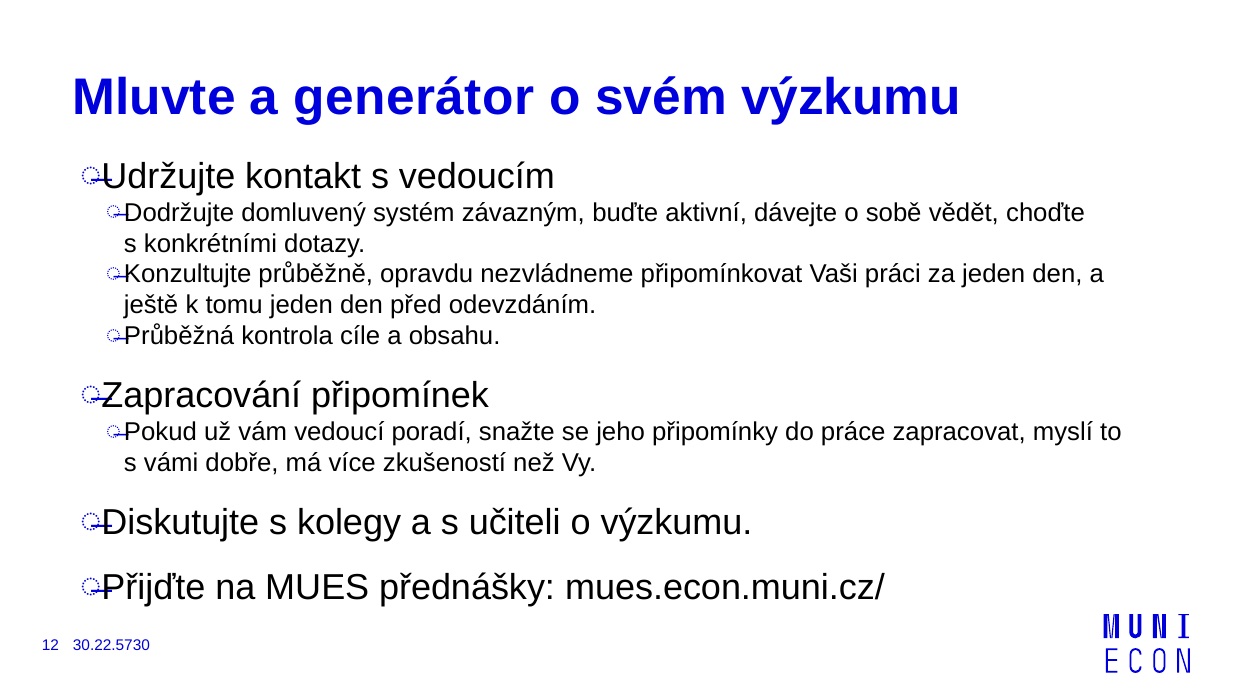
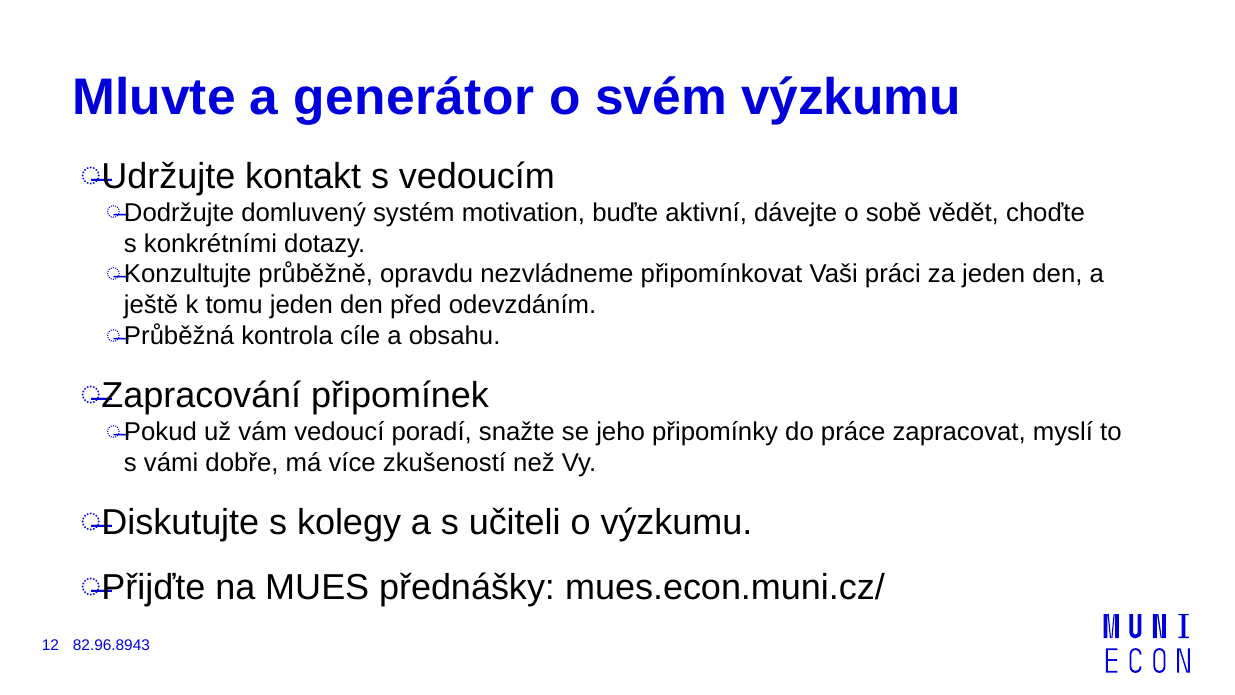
závazným: závazným -> motivation
30.22.5730: 30.22.5730 -> 82.96.8943
